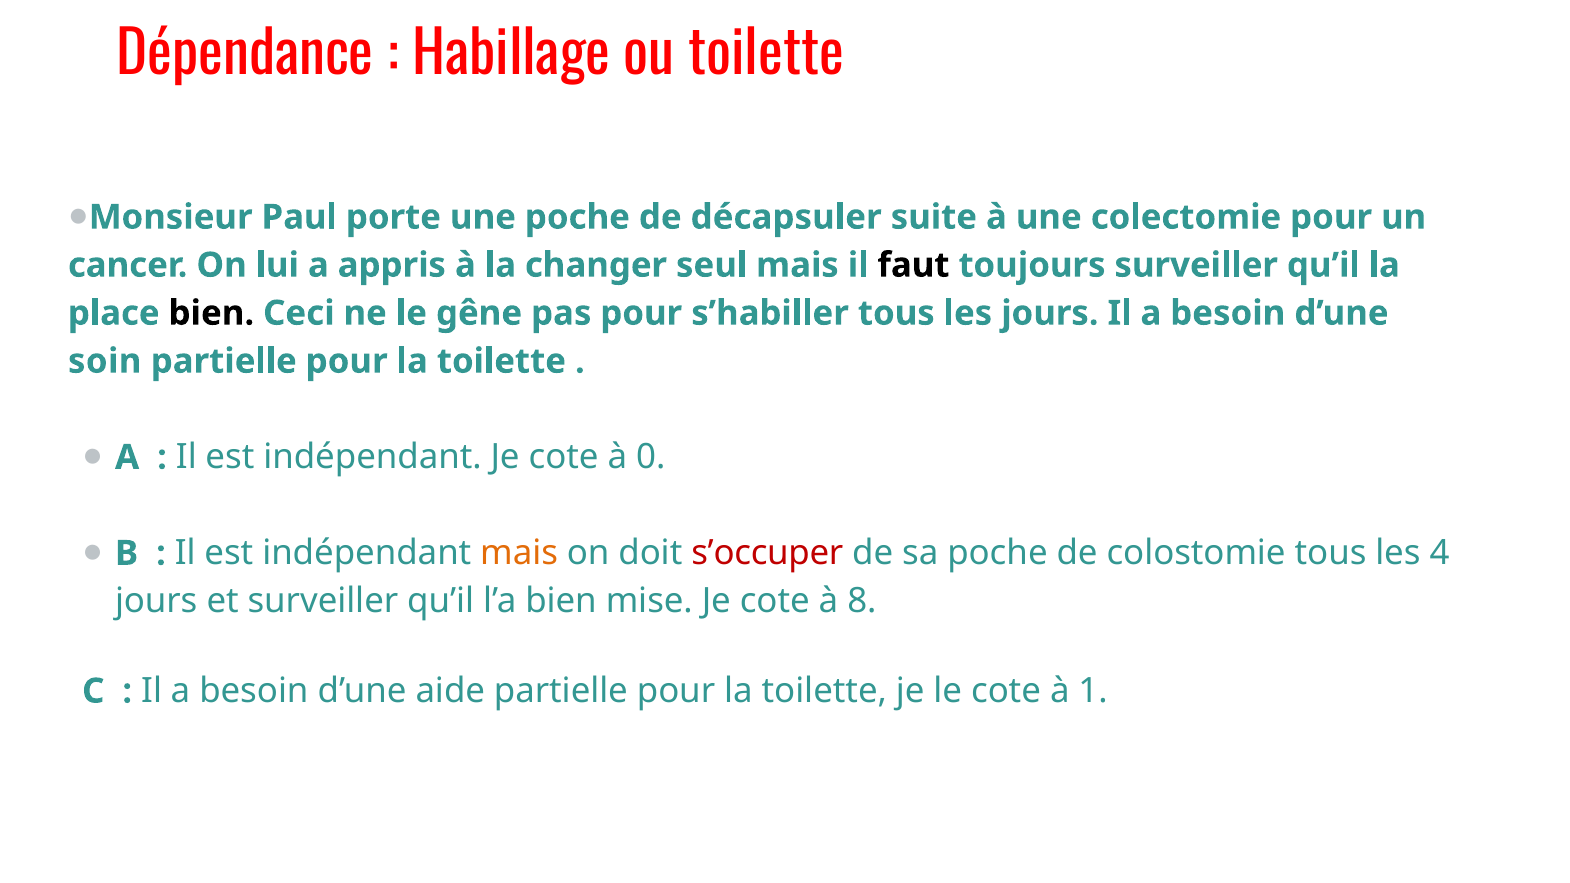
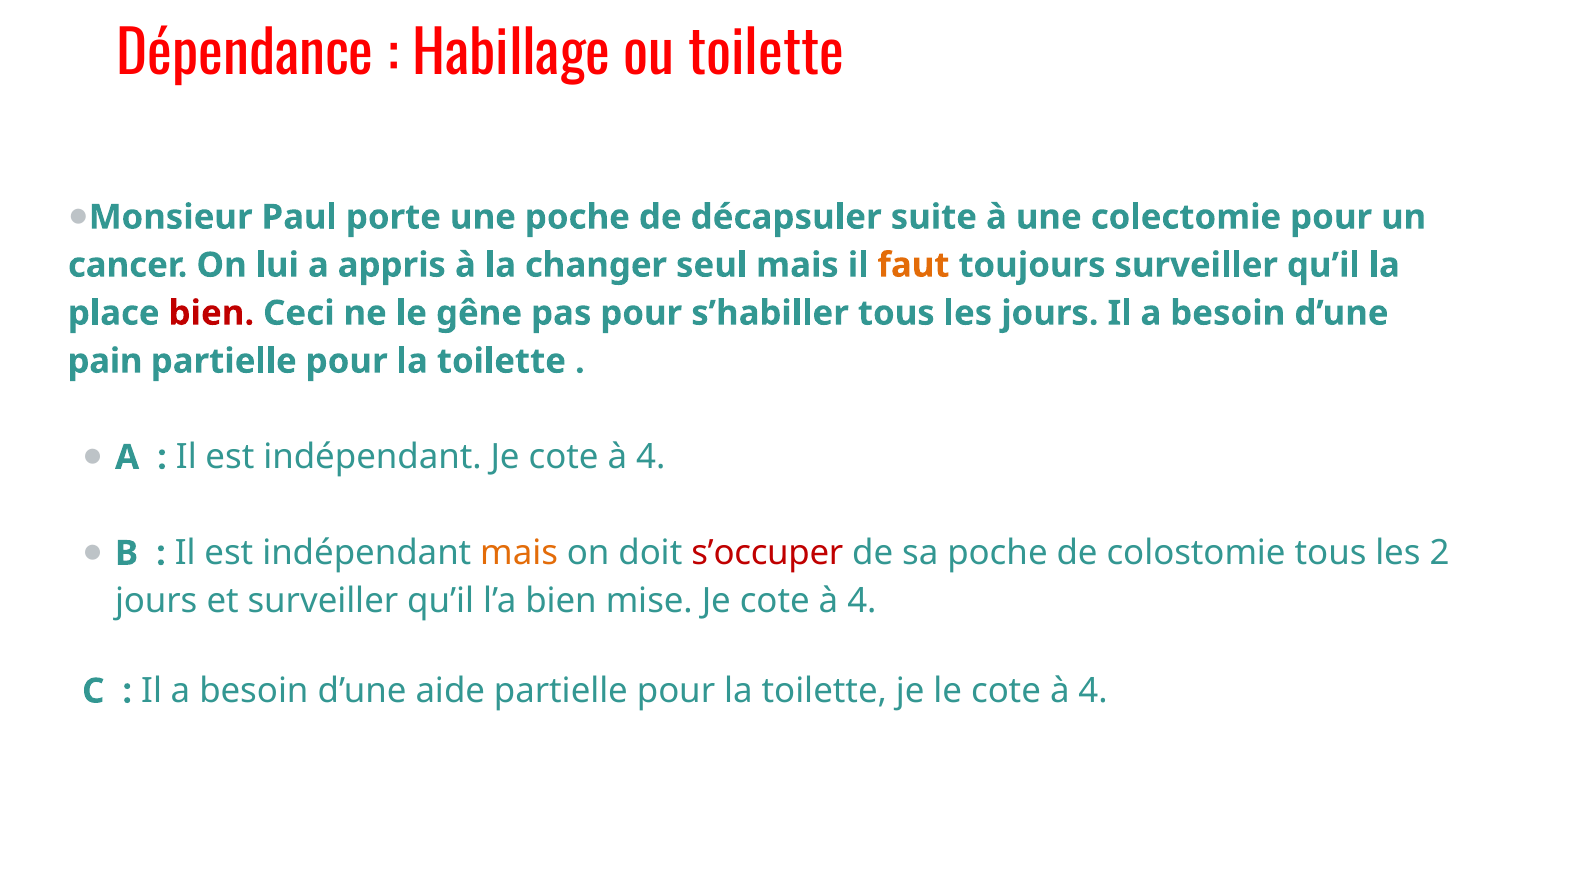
faut colour: black -> orange
bien at (211, 313) colour: black -> red
soin: soin -> pain
0 at (651, 457): 0 -> 4
4: 4 -> 2
8 at (862, 601): 8 -> 4
le cote à 1: 1 -> 4
